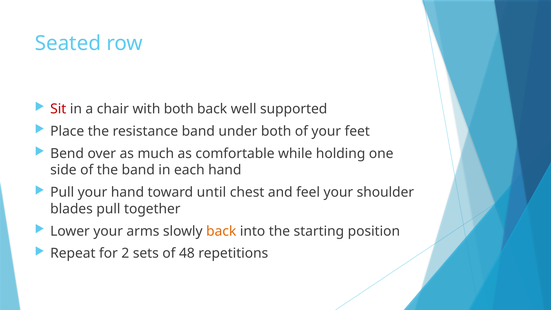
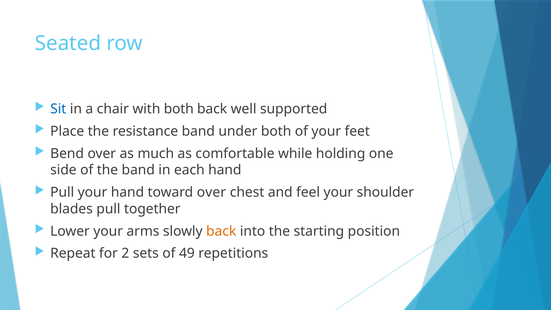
Sit colour: red -> blue
toward until: until -> over
48: 48 -> 49
